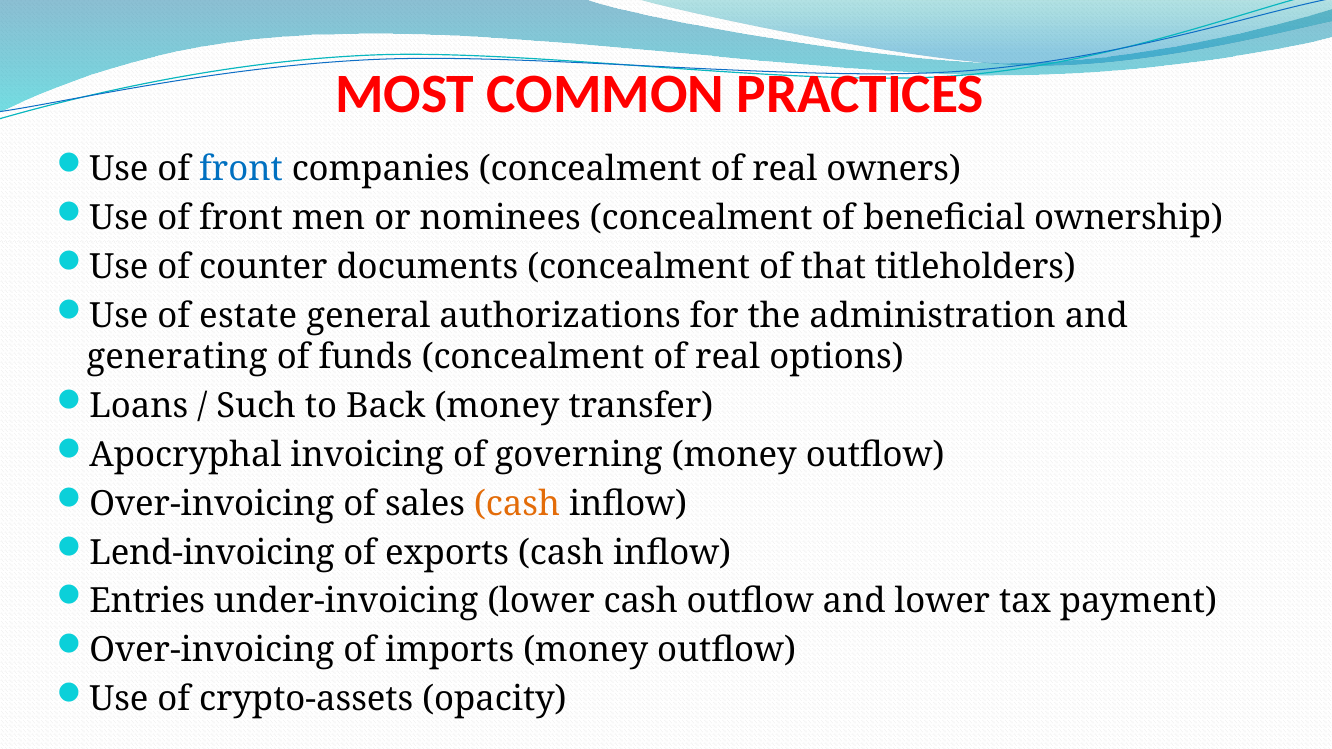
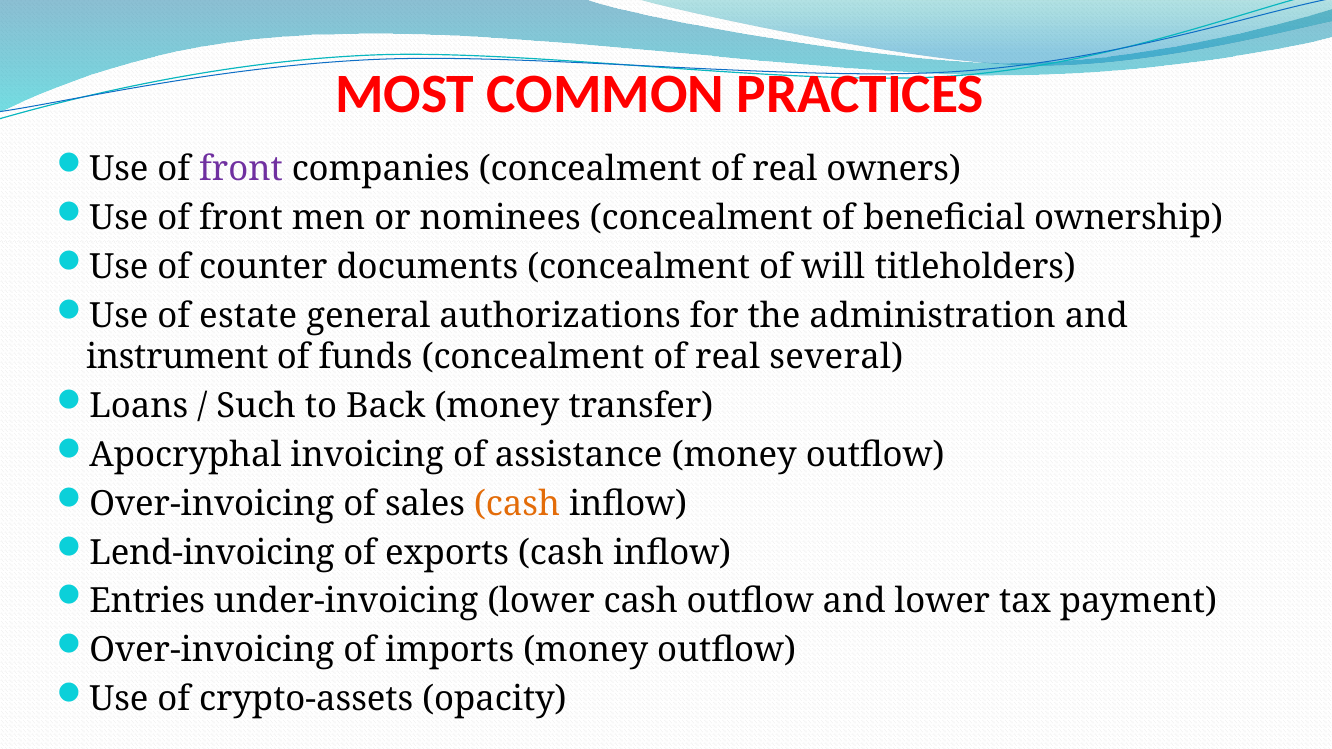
front at (241, 170) colour: blue -> purple
that: that -> will
generating: generating -> instrument
options: options -> several
governing: governing -> assistance
